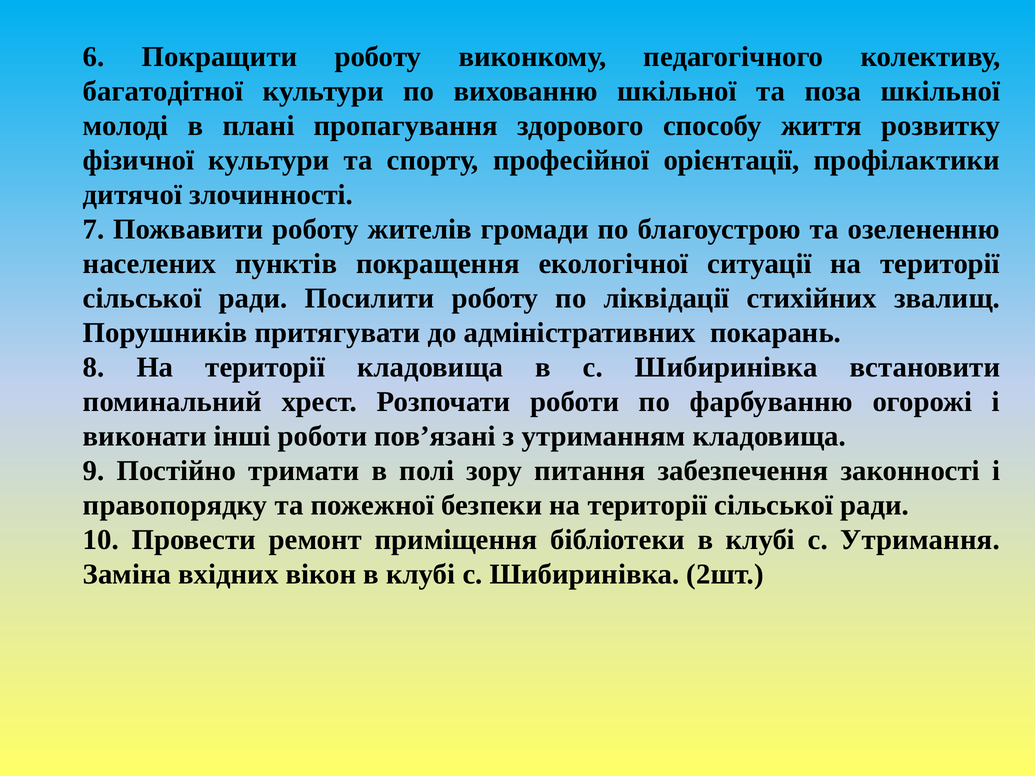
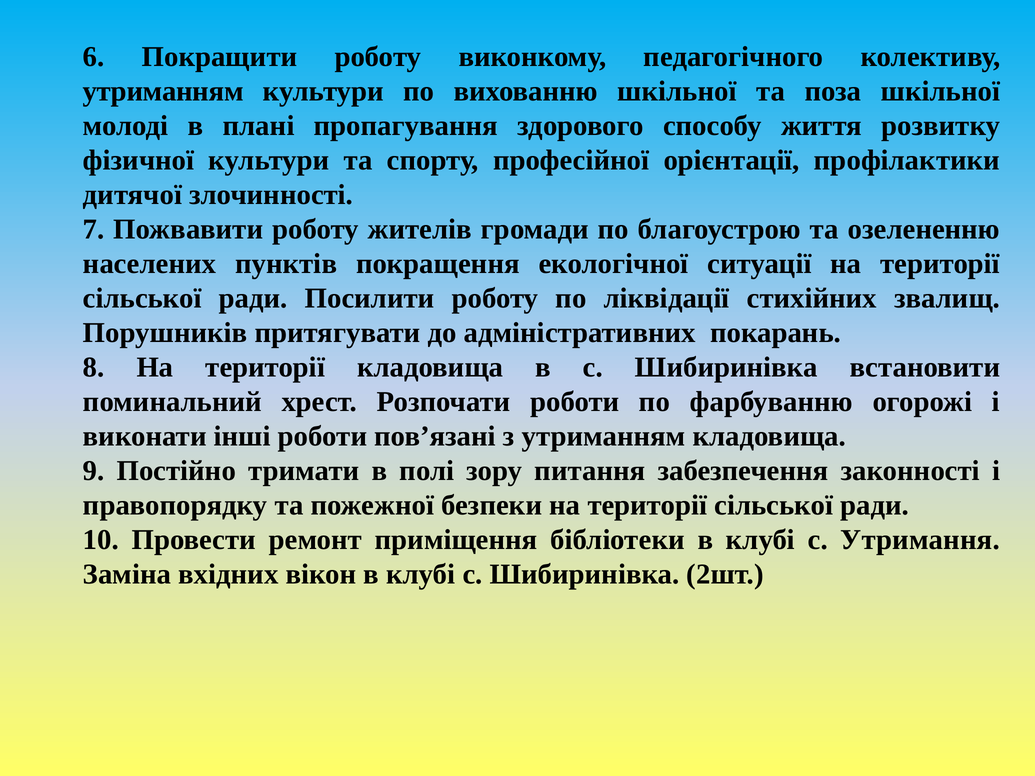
багатодітної at (163, 91): багатодітної -> утриманням
